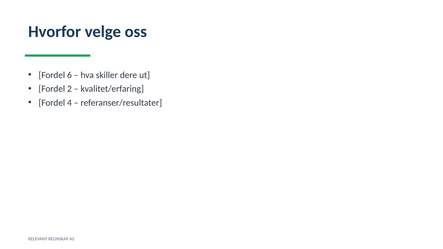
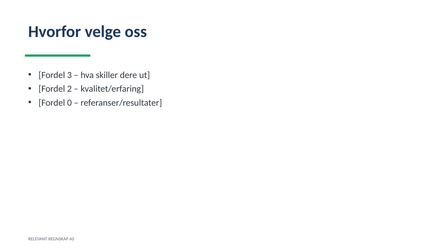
6: 6 -> 3
4: 4 -> 0
